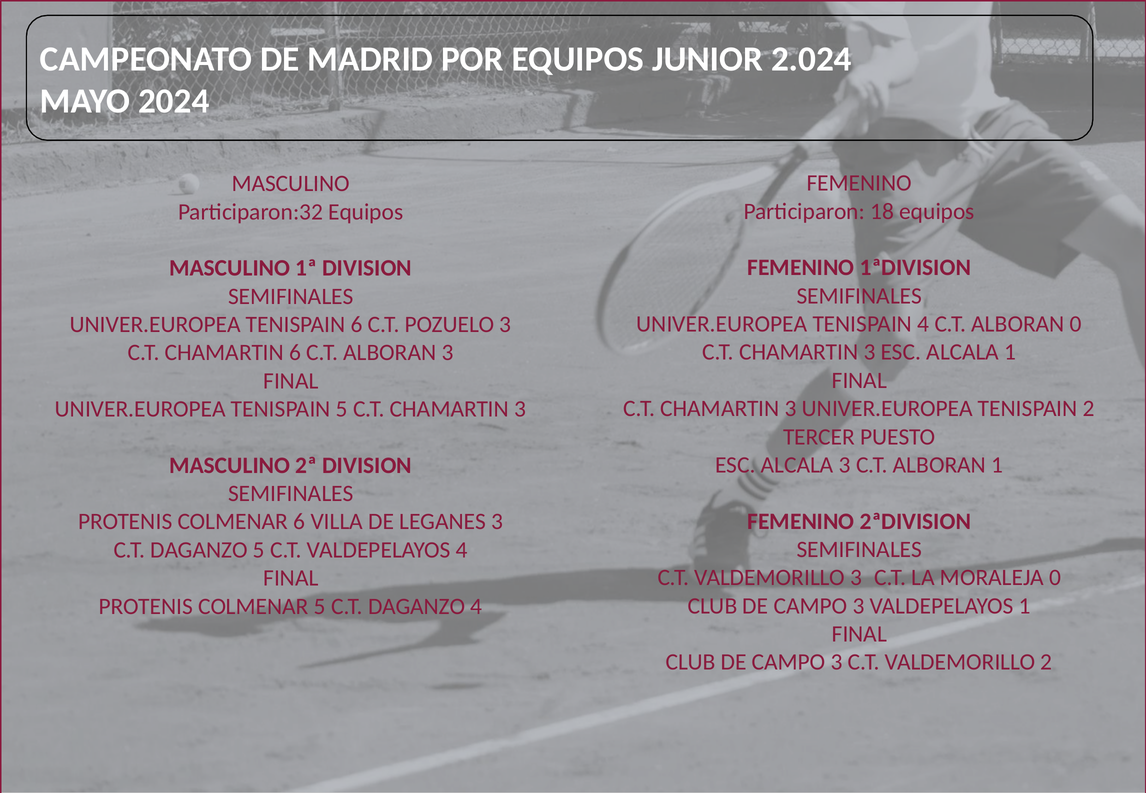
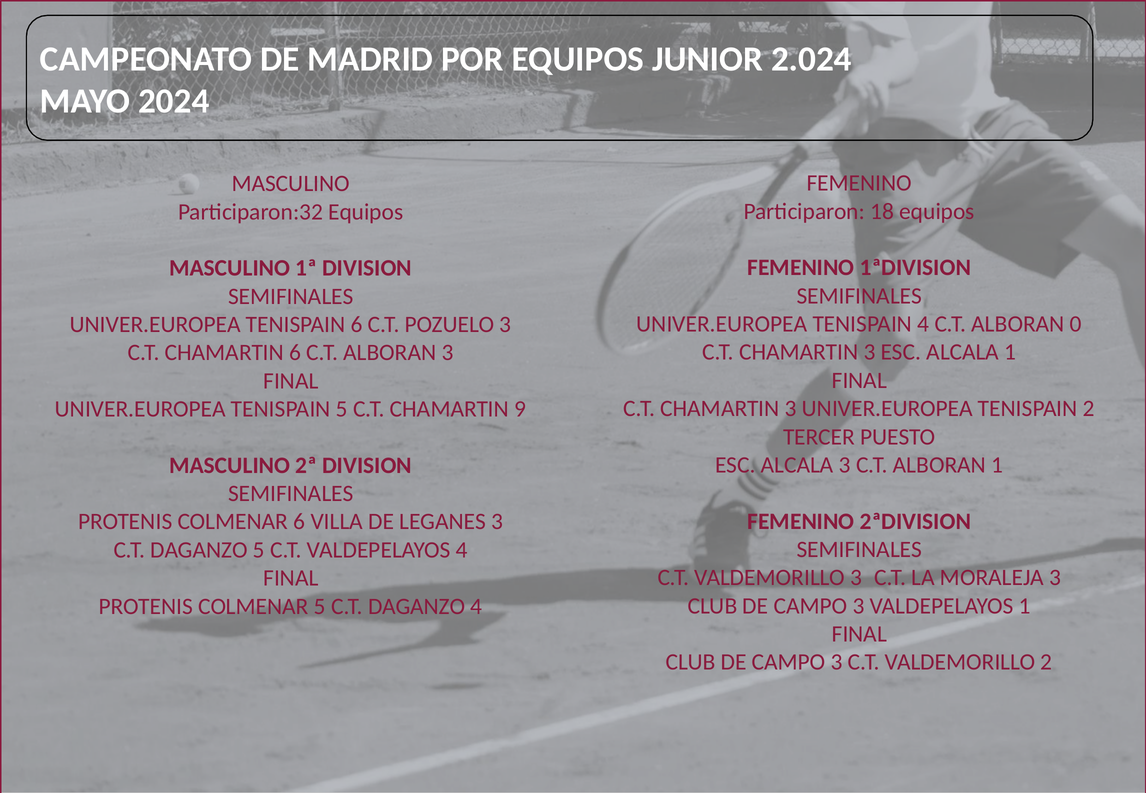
5 C.T CHAMARTIN 3: 3 -> 9
MORALEJA 0: 0 -> 3
